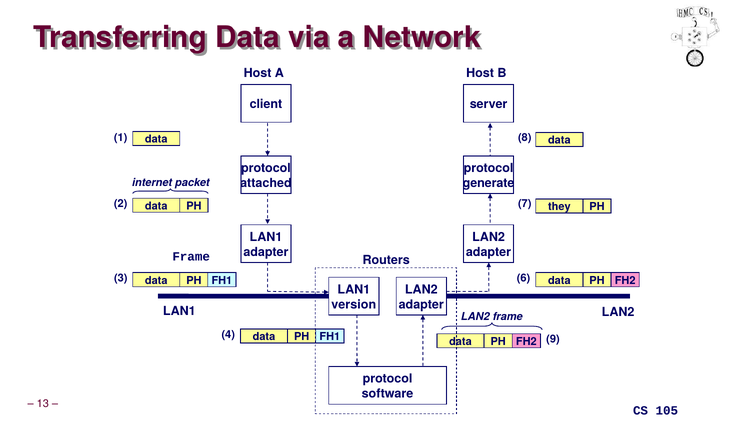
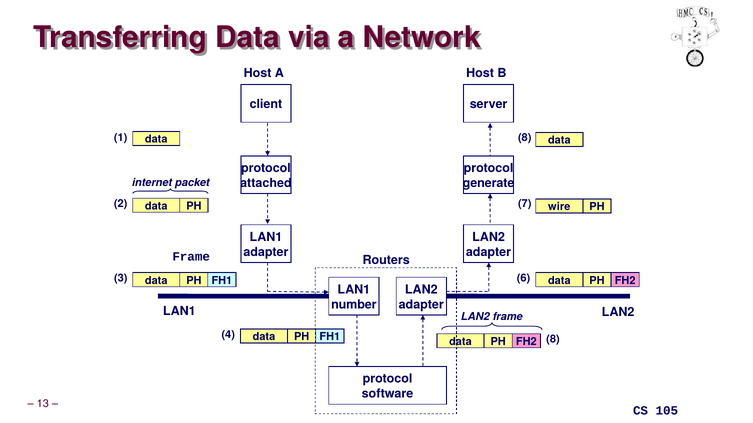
they: they -> wire
version: version -> number
4 9: 9 -> 8
